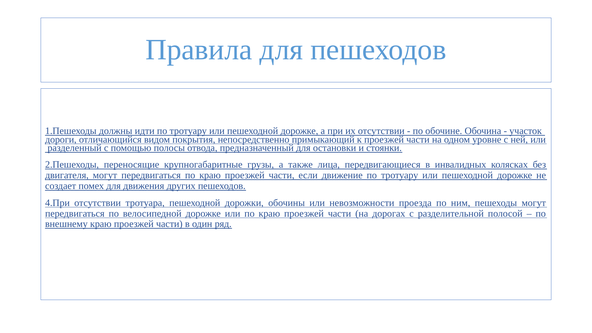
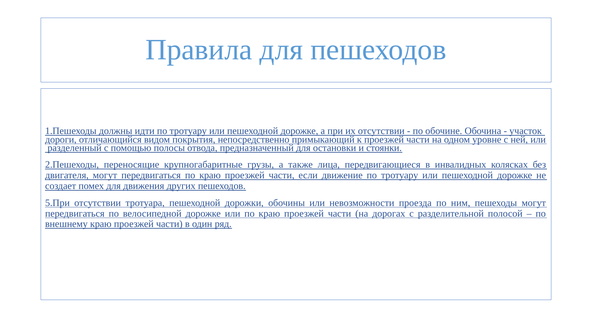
4.При: 4.При -> 5.При
